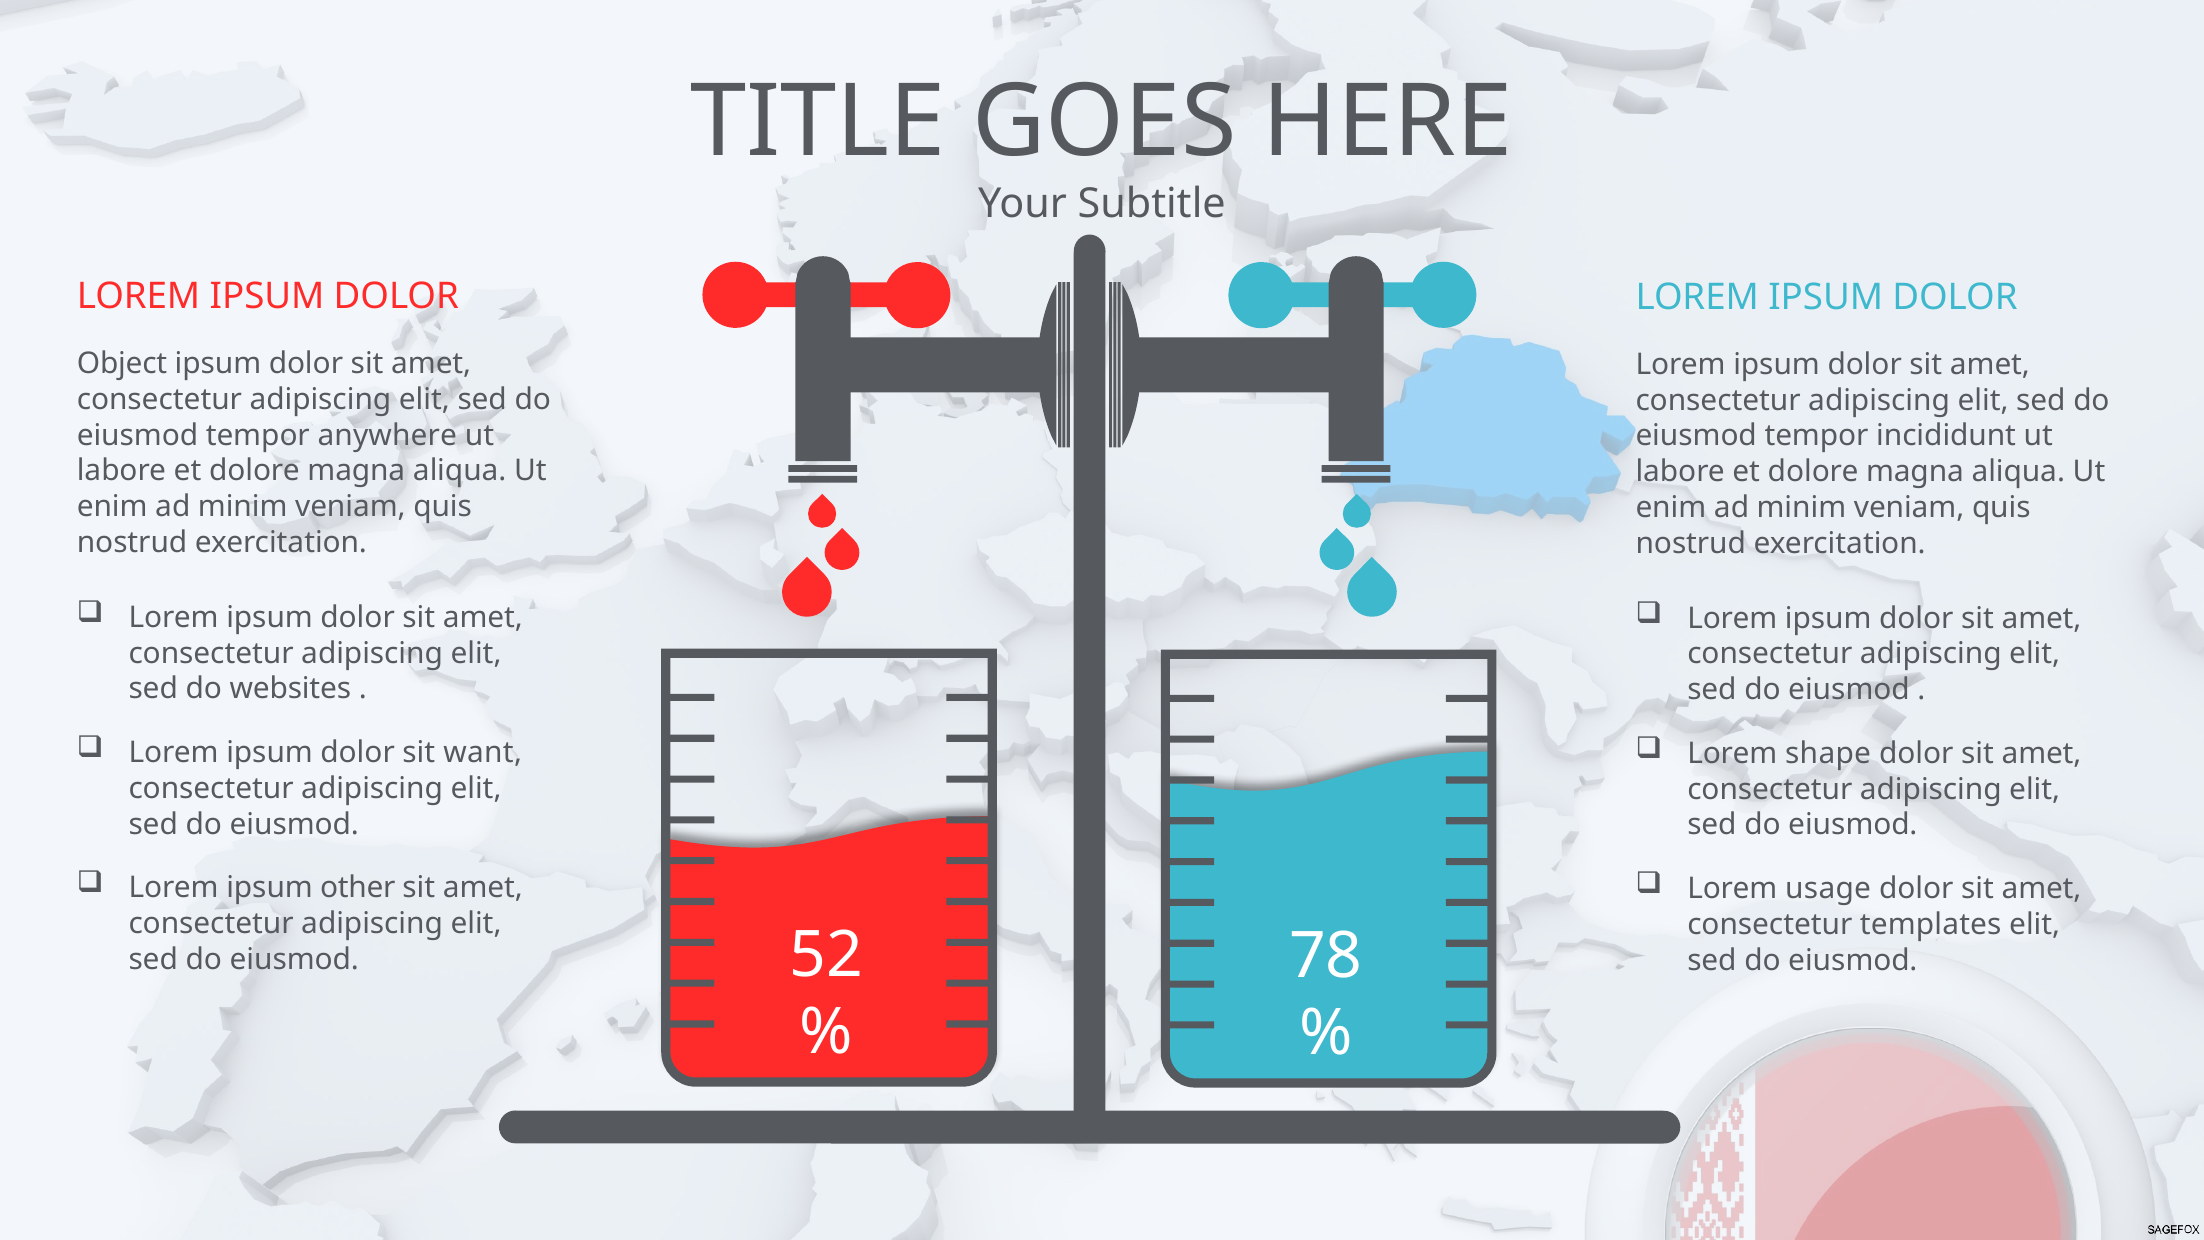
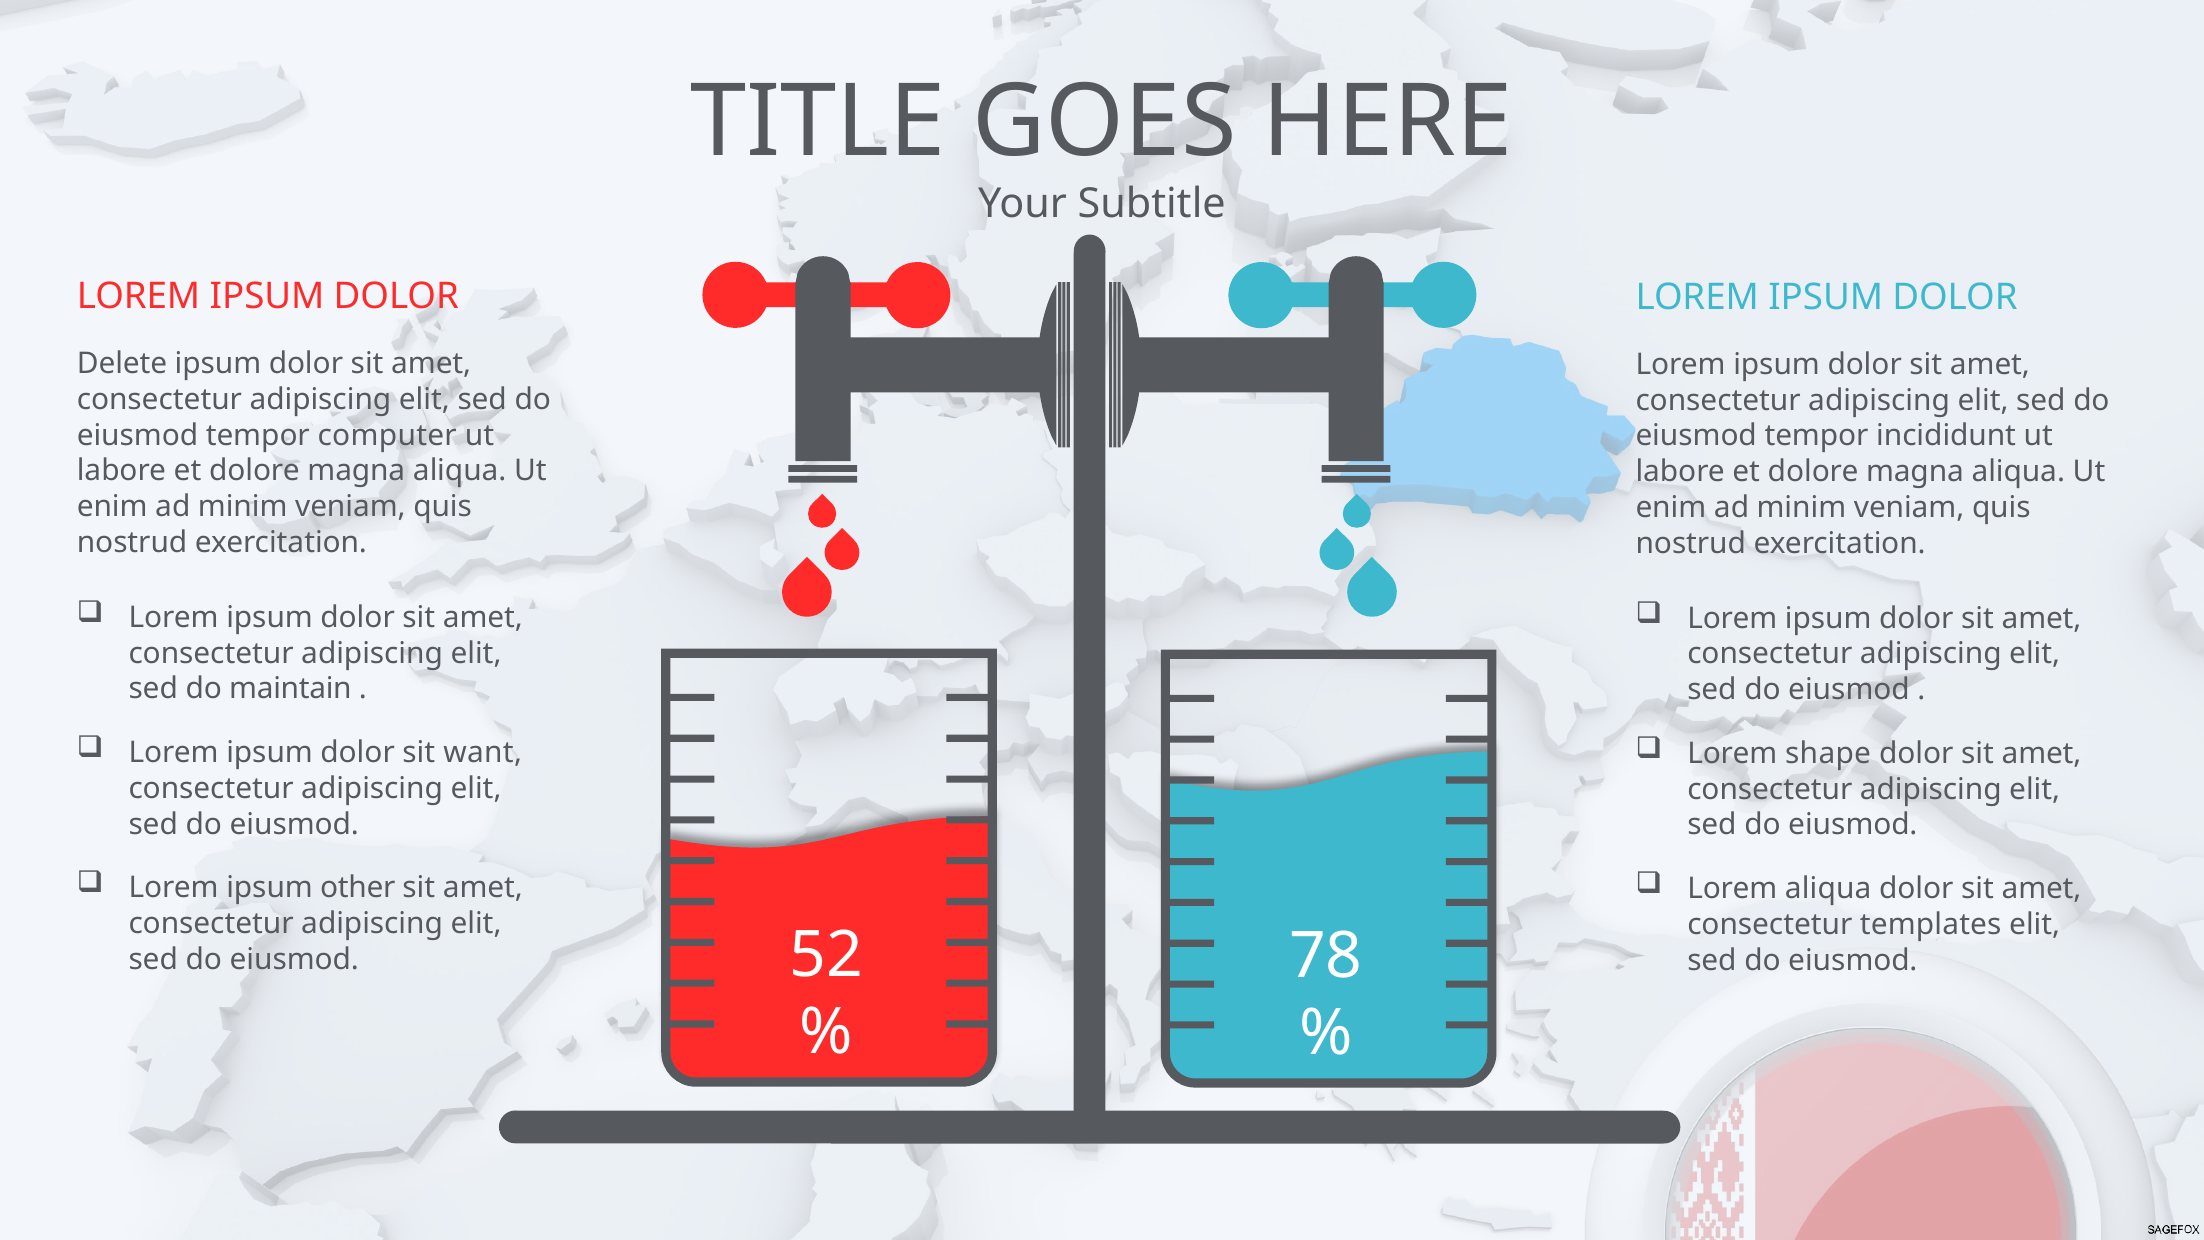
Object: Object -> Delete
anywhere: anywhere -> computer
websites: websites -> maintain
Lorem usage: usage -> aliqua
